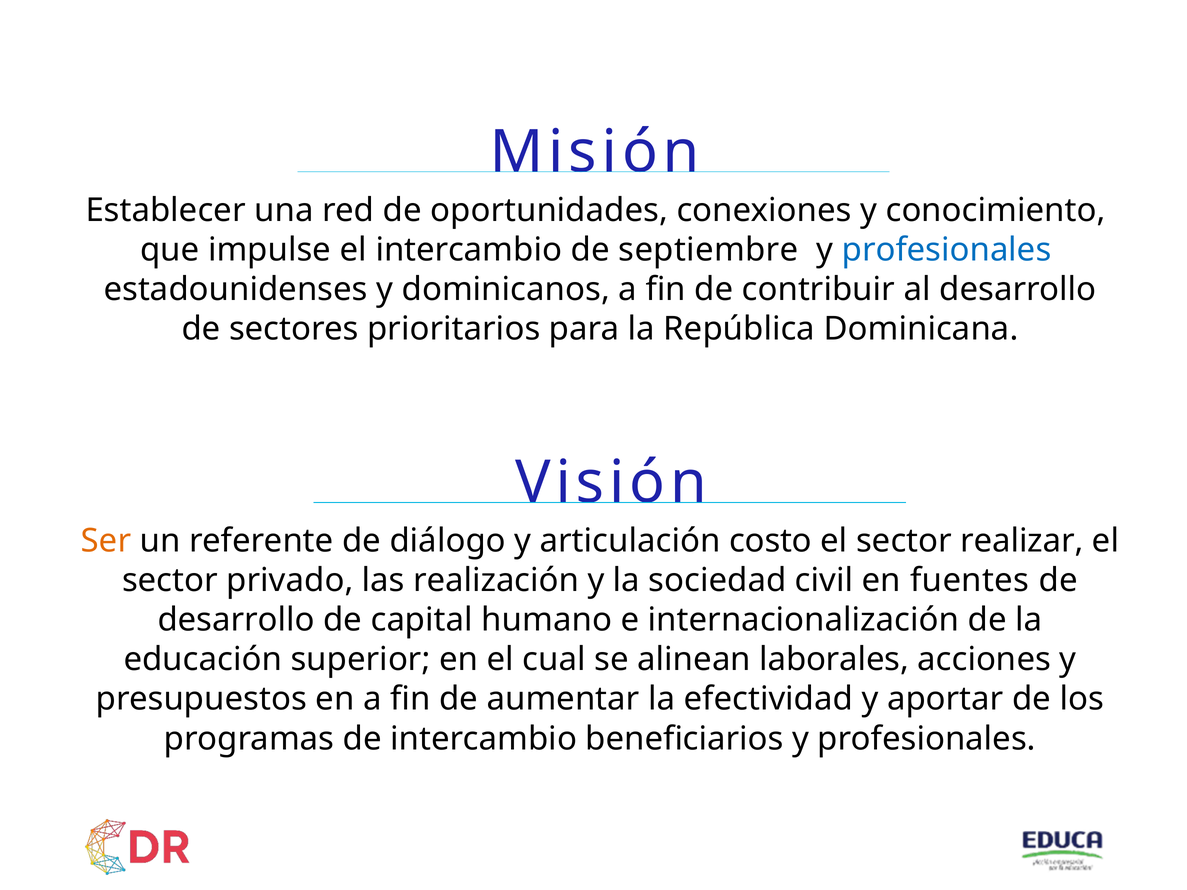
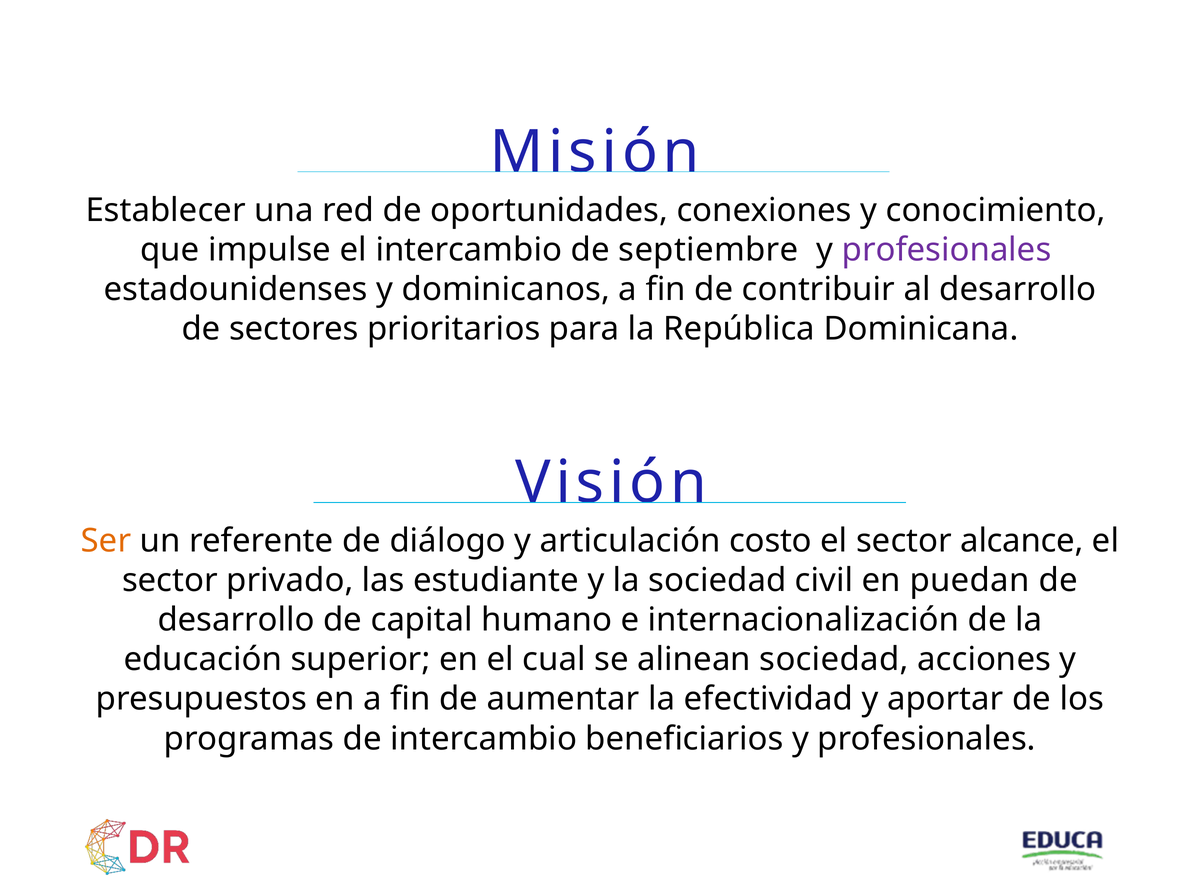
profesionales at (947, 250) colour: blue -> purple
realizar: realizar -> alcance
realización: realización -> estudiante
fuentes: fuentes -> puedan
alinean laborales: laborales -> sociedad
